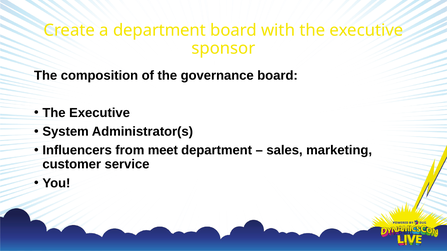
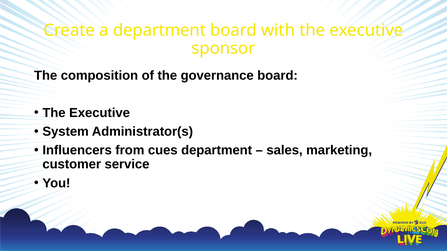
meet: meet -> cues
